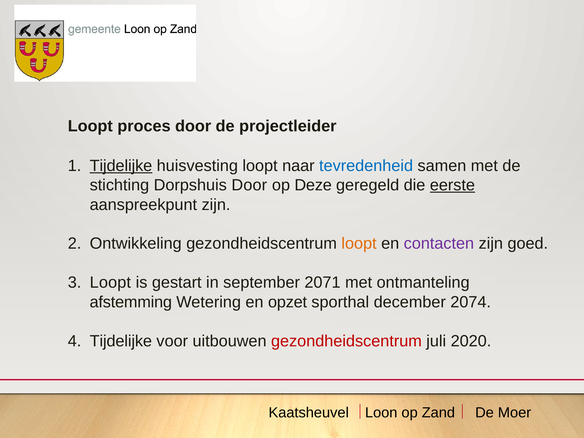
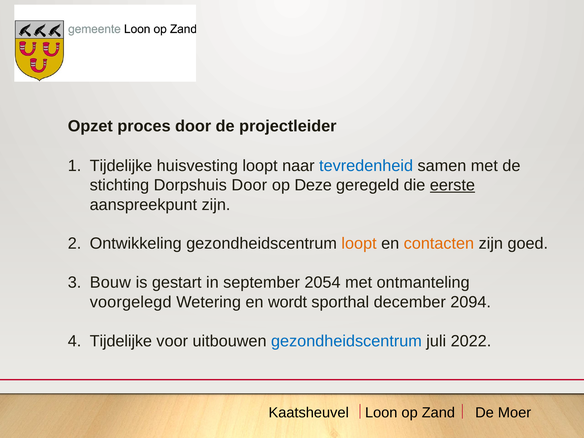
Loopt at (90, 126): Loopt -> Opzet
Tijdelijke at (121, 166) underline: present -> none
contacten colour: purple -> orange
Loopt at (110, 283): Loopt -> Bouw
2071: 2071 -> 2054
afstemming: afstemming -> voorgelegd
opzet: opzet -> wordt
2074: 2074 -> 2094
gezondheidscentrum at (346, 341) colour: red -> blue
2020: 2020 -> 2022
